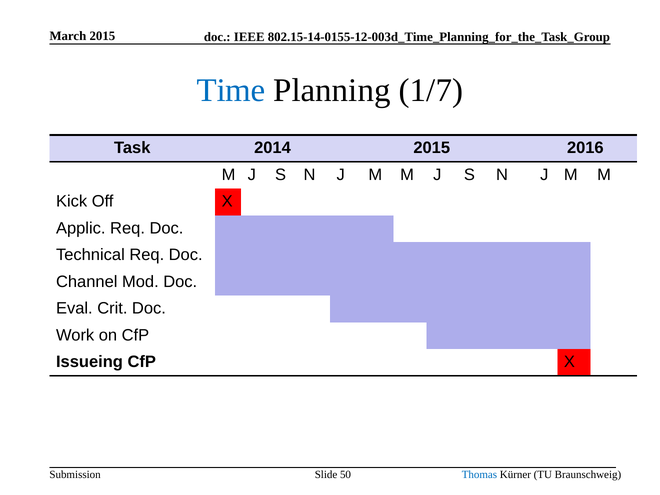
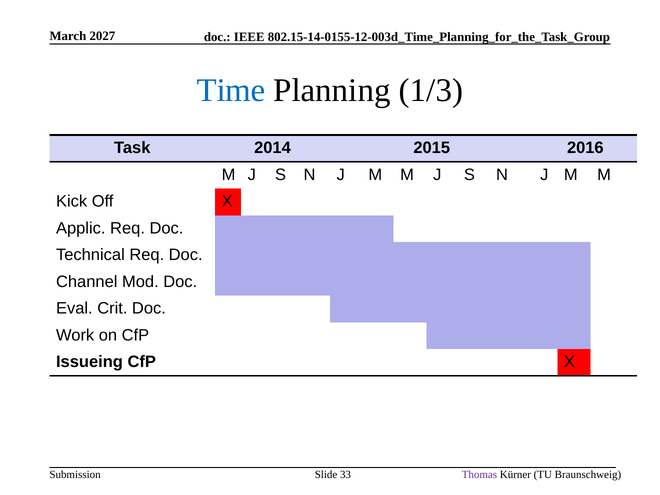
March 2015: 2015 -> 2027
1/7: 1/7 -> 1/3
Thomas colour: blue -> purple
50: 50 -> 33
